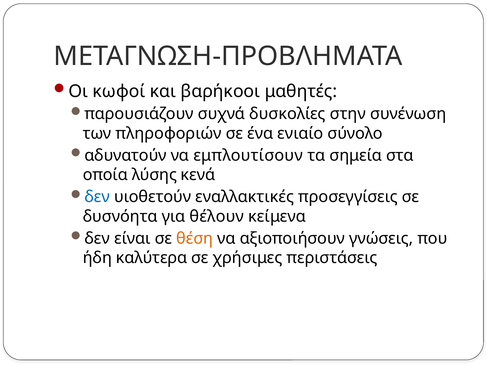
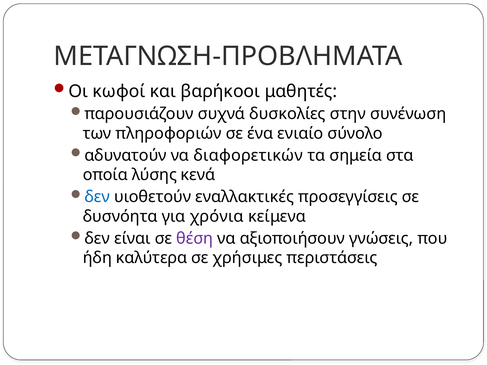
εμπλουτίσουν: εμπλουτίσουν -> διαφορετικών
θέλουν: θέλουν -> χρόνια
θέση colour: orange -> purple
